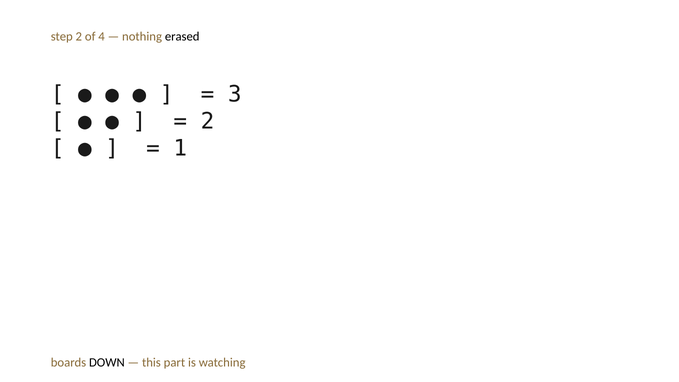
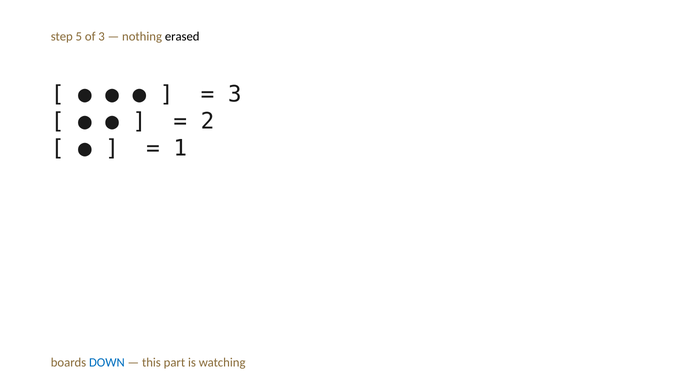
step 2: 2 -> 5
of 4: 4 -> 3
DOWN colour: black -> blue
